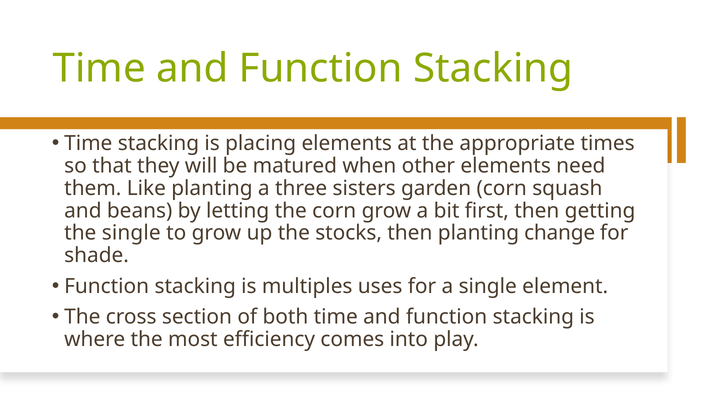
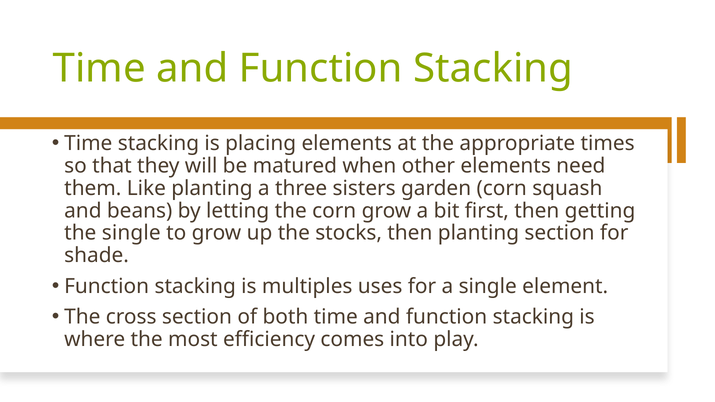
planting change: change -> section
